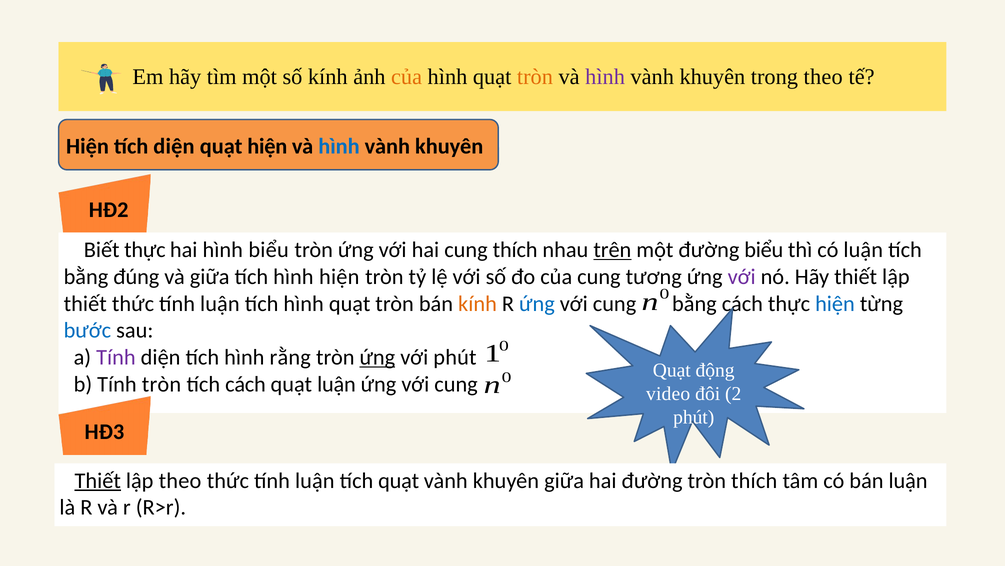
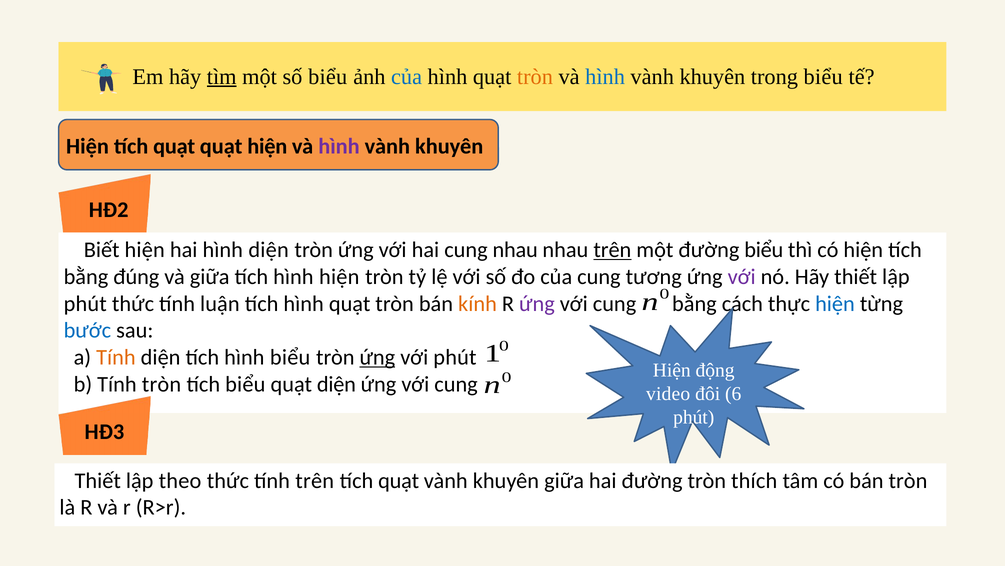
tìm underline: none -> present
số kính: kính -> biểu
của at (407, 77) colour: orange -> blue
hình at (605, 77) colour: purple -> blue
trong theo: theo -> biểu
diện at (174, 146): diện -> quạt
hình at (339, 146) colour: blue -> purple
Biết thực: thực -> hiện
hình biểu: biểu -> diện
cung thích: thích -> nhau
có luận: luận -> hiện
thiết at (85, 303): thiết -> phút
ứng at (537, 303) colour: blue -> purple
Tính at (116, 357) colour: purple -> orange
hình rằng: rằng -> biểu
Quạt at (672, 370): Quạt -> Hiện
tích cách: cách -> biểu
quạt luận: luận -> diện
2: 2 -> 6
Thiết at (98, 480) underline: present -> none
luận at (315, 480): luận -> trên
bán luận: luận -> tròn
